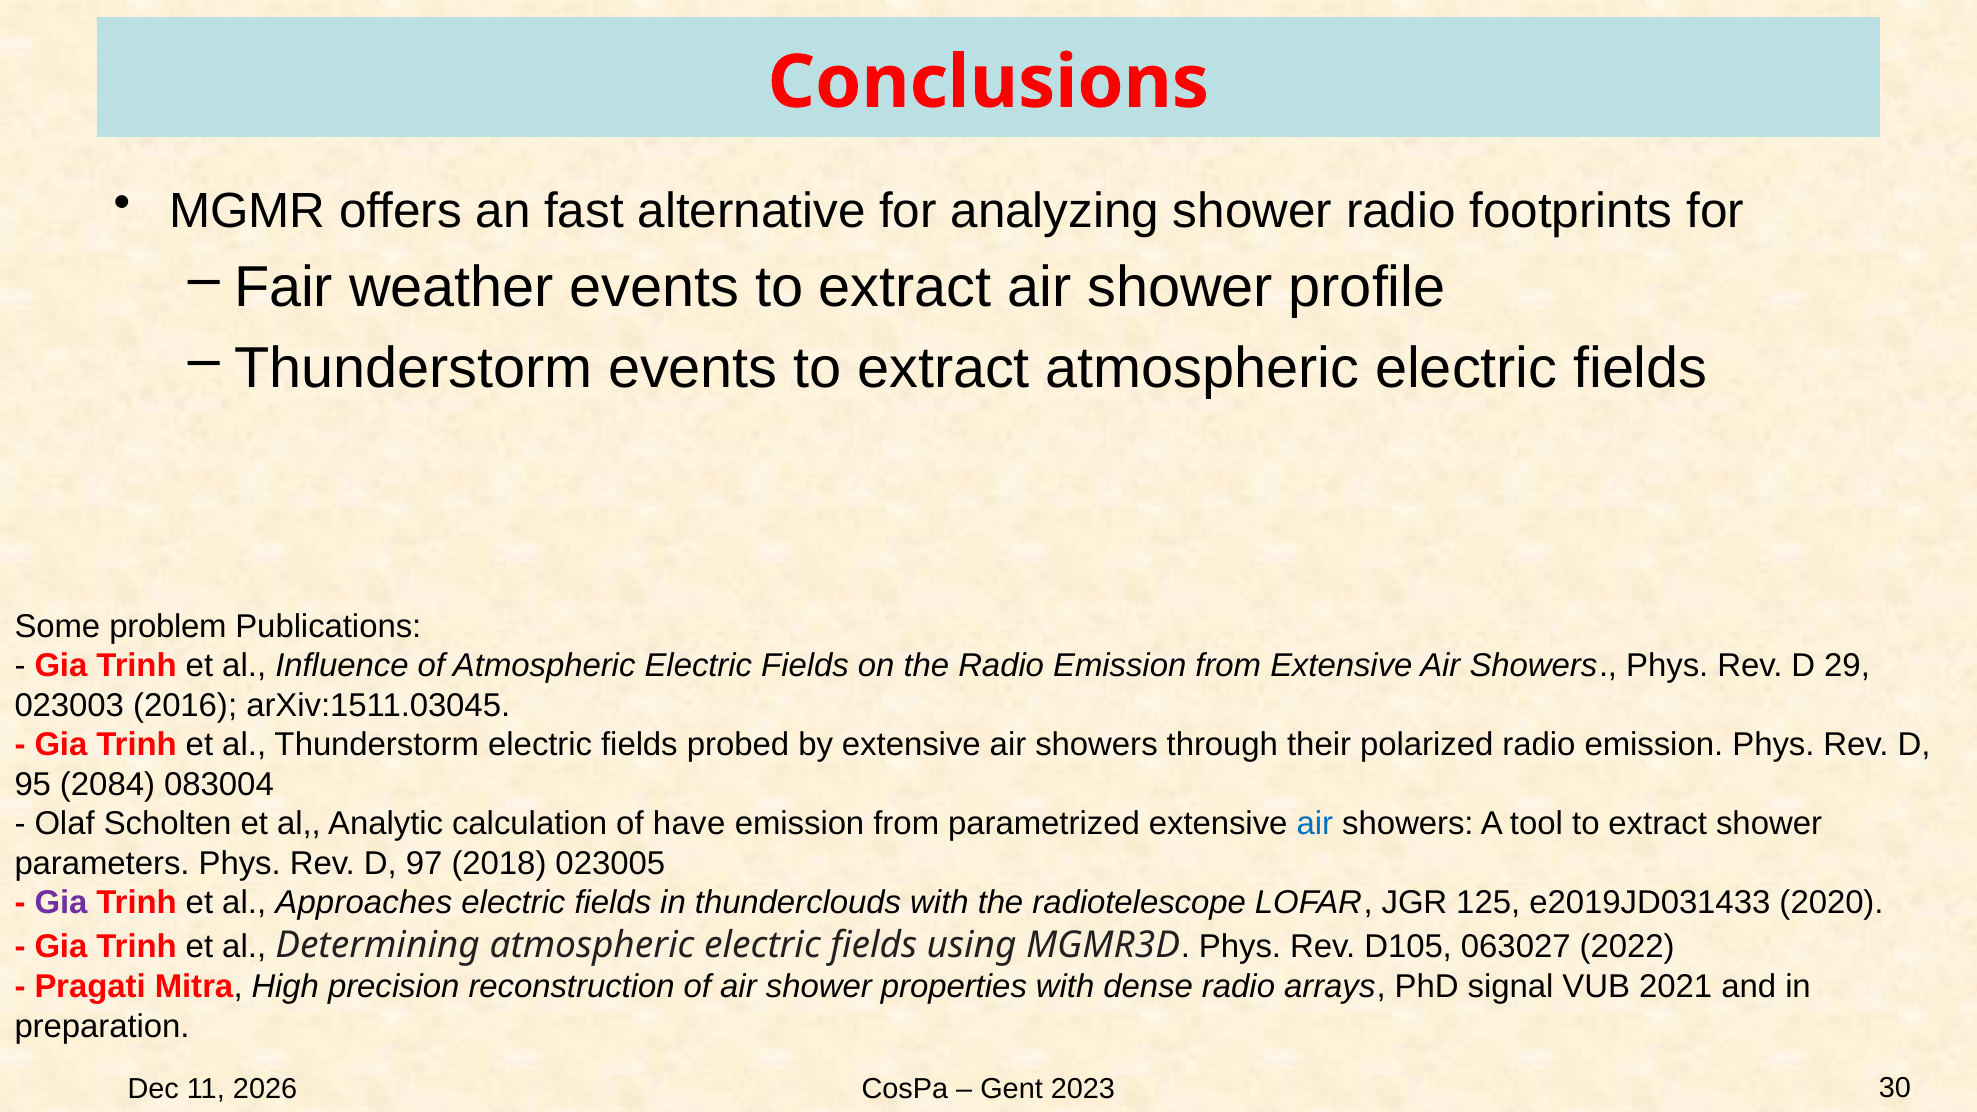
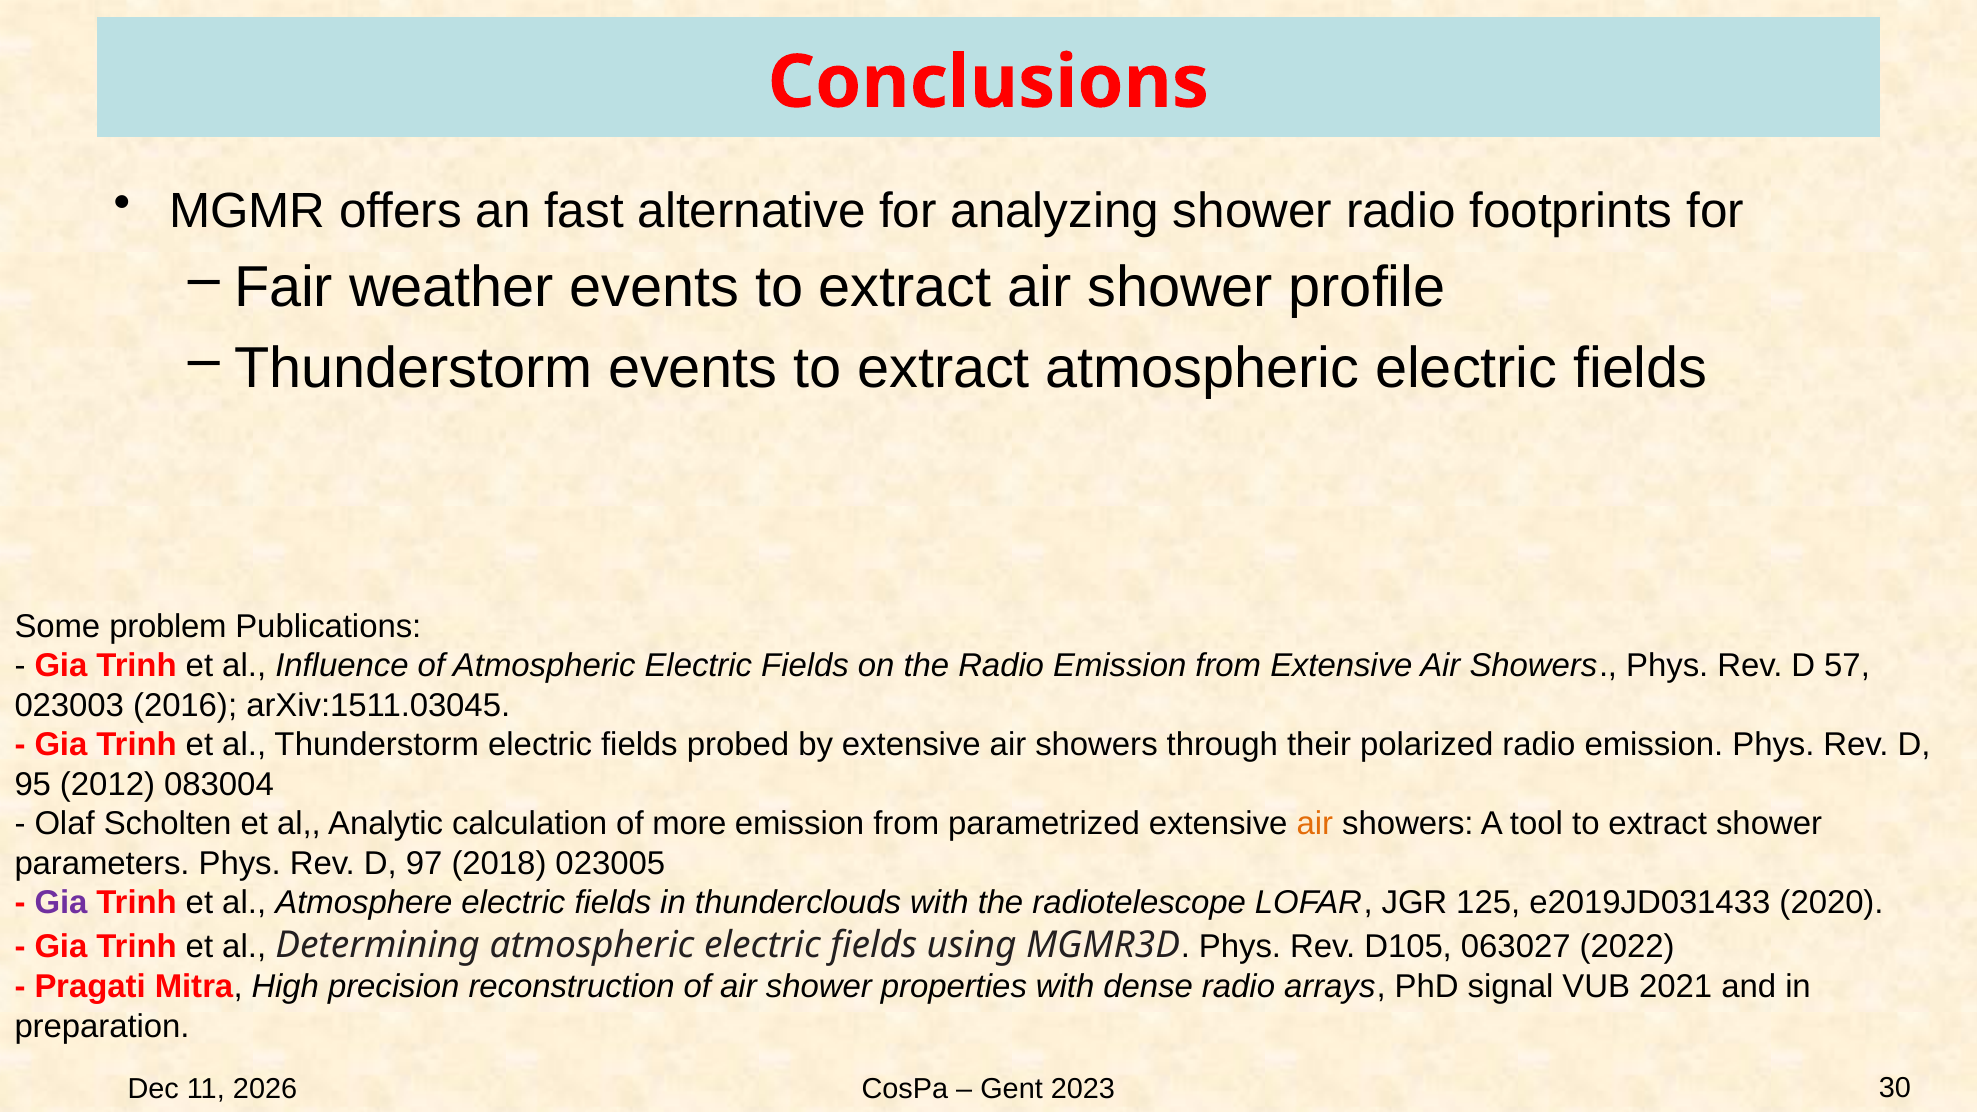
29: 29 -> 57
2084: 2084 -> 2012
have: have -> more
air at (1315, 824) colour: blue -> orange
Approaches: Approaches -> Atmosphere
